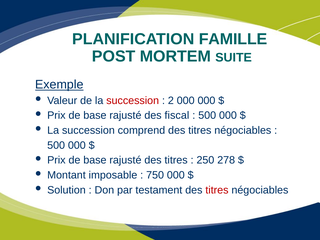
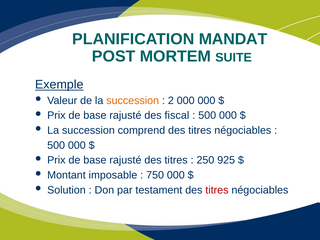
FAMILLE: FAMILLE -> MANDAT
succession at (133, 100) colour: red -> orange
278: 278 -> 925
